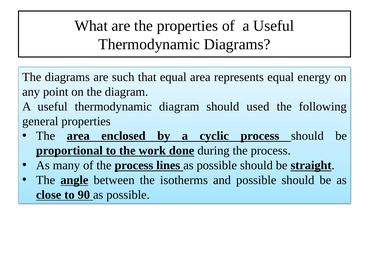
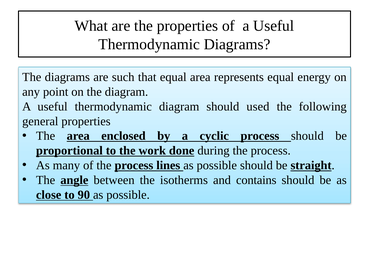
and possible: possible -> contains
